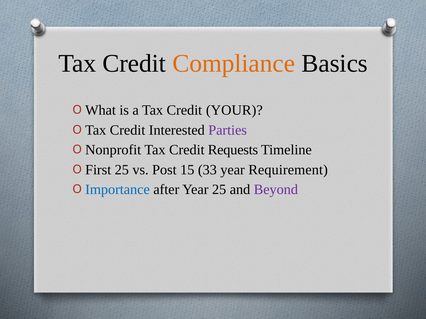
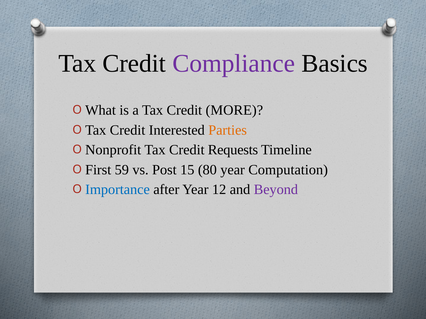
Compliance colour: orange -> purple
YOUR: YOUR -> MORE
Parties colour: purple -> orange
First 25: 25 -> 59
33: 33 -> 80
Requirement: Requirement -> Computation
Year 25: 25 -> 12
